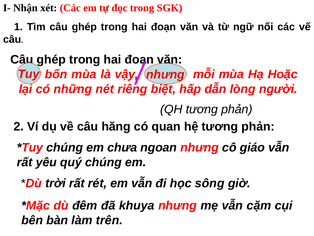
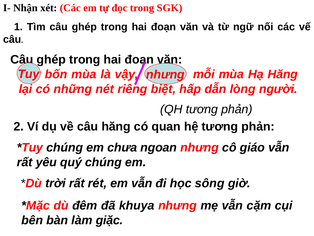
Hạ Hoặc: Hoặc -> Hăng
trên: trên -> giặc
